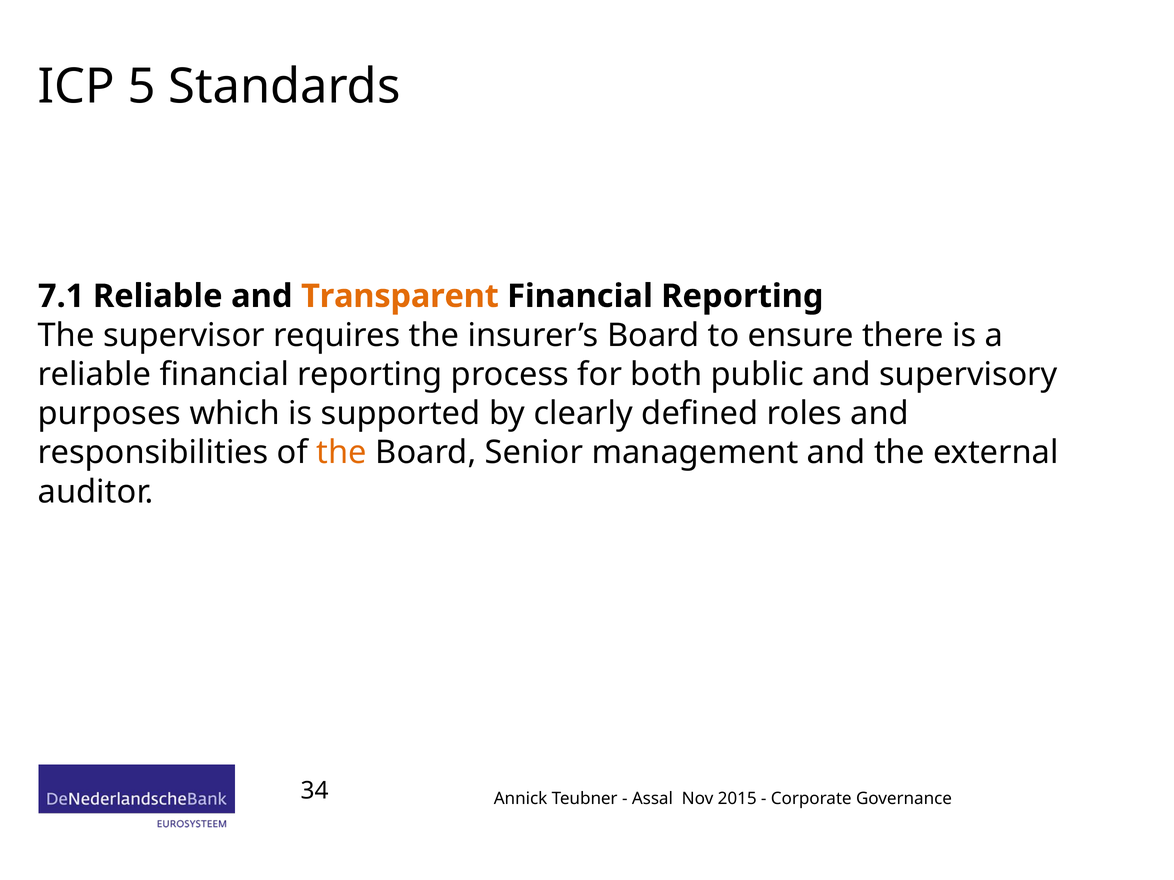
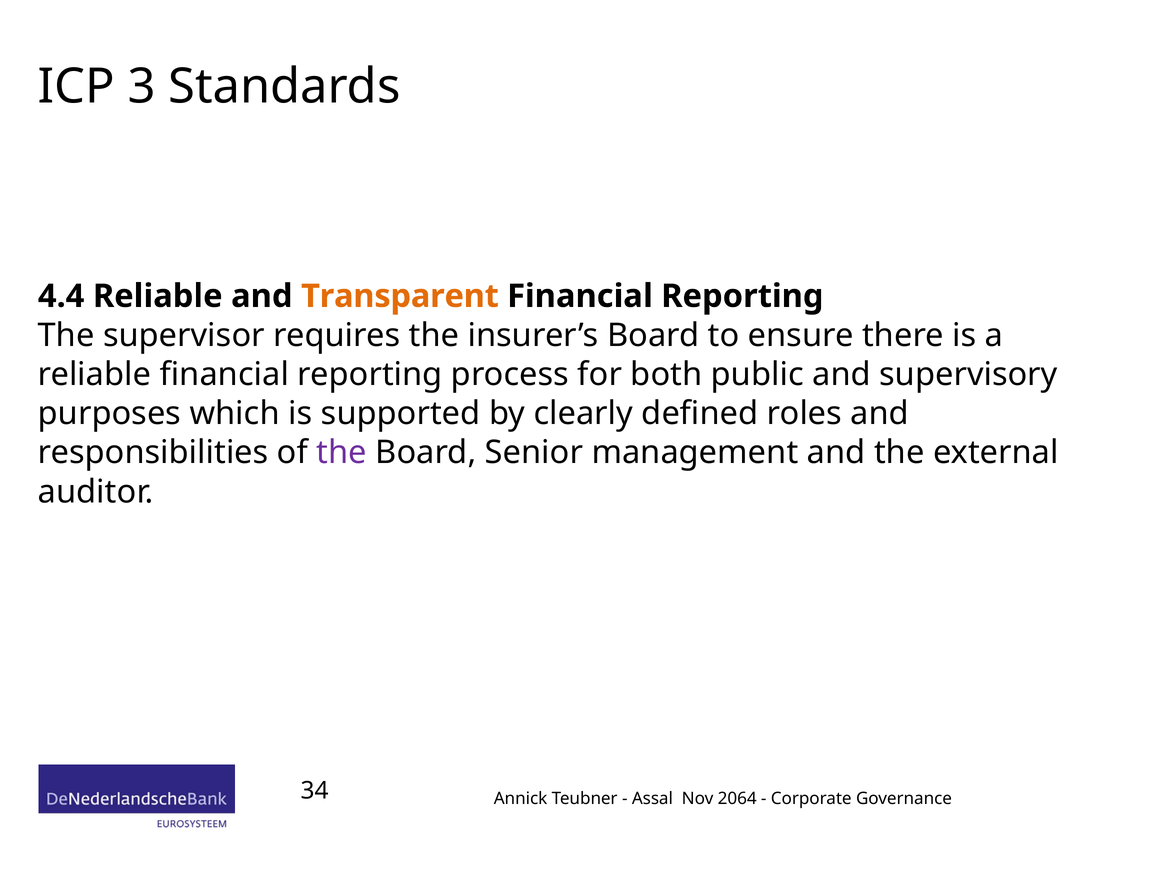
5: 5 -> 3
7.1: 7.1 -> 4.4
the at (342, 453) colour: orange -> purple
2015: 2015 -> 2064
